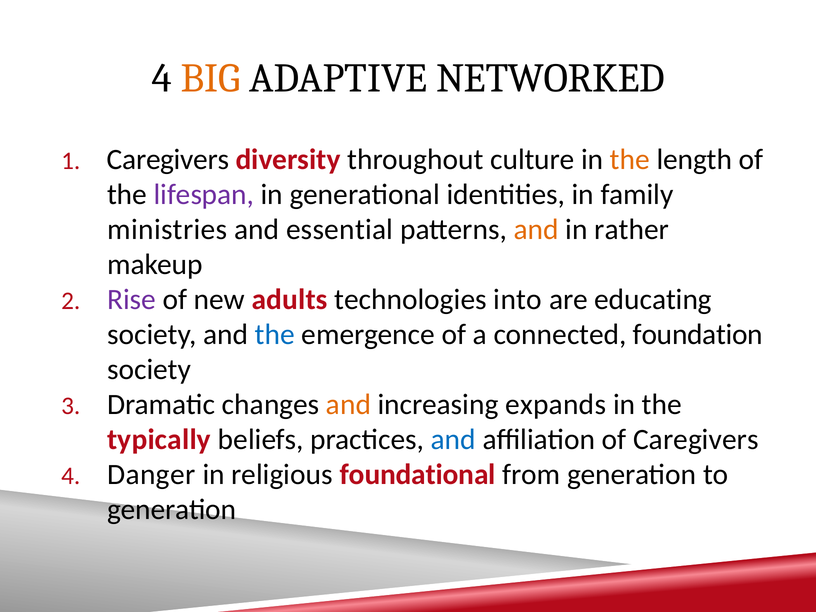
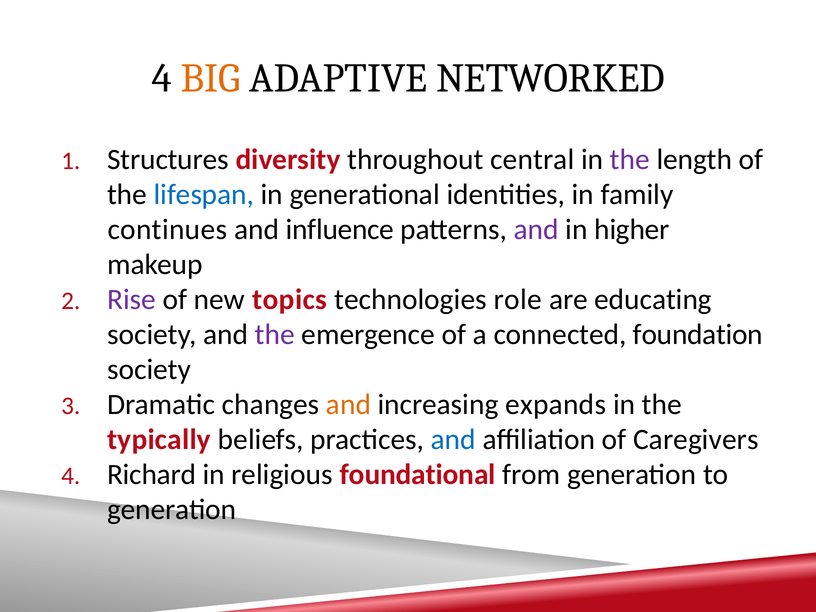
Caregivers at (168, 159): Caregivers -> Structures
culture: culture -> central
the at (630, 159) colour: orange -> purple
lifespan colour: purple -> blue
ministries: ministries -> continues
essential: essential -> influence
and at (536, 229) colour: orange -> purple
rather: rather -> higher
adults: adults -> topics
into: into -> role
the at (275, 334) colour: blue -> purple
Danger: Danger -> Richard
